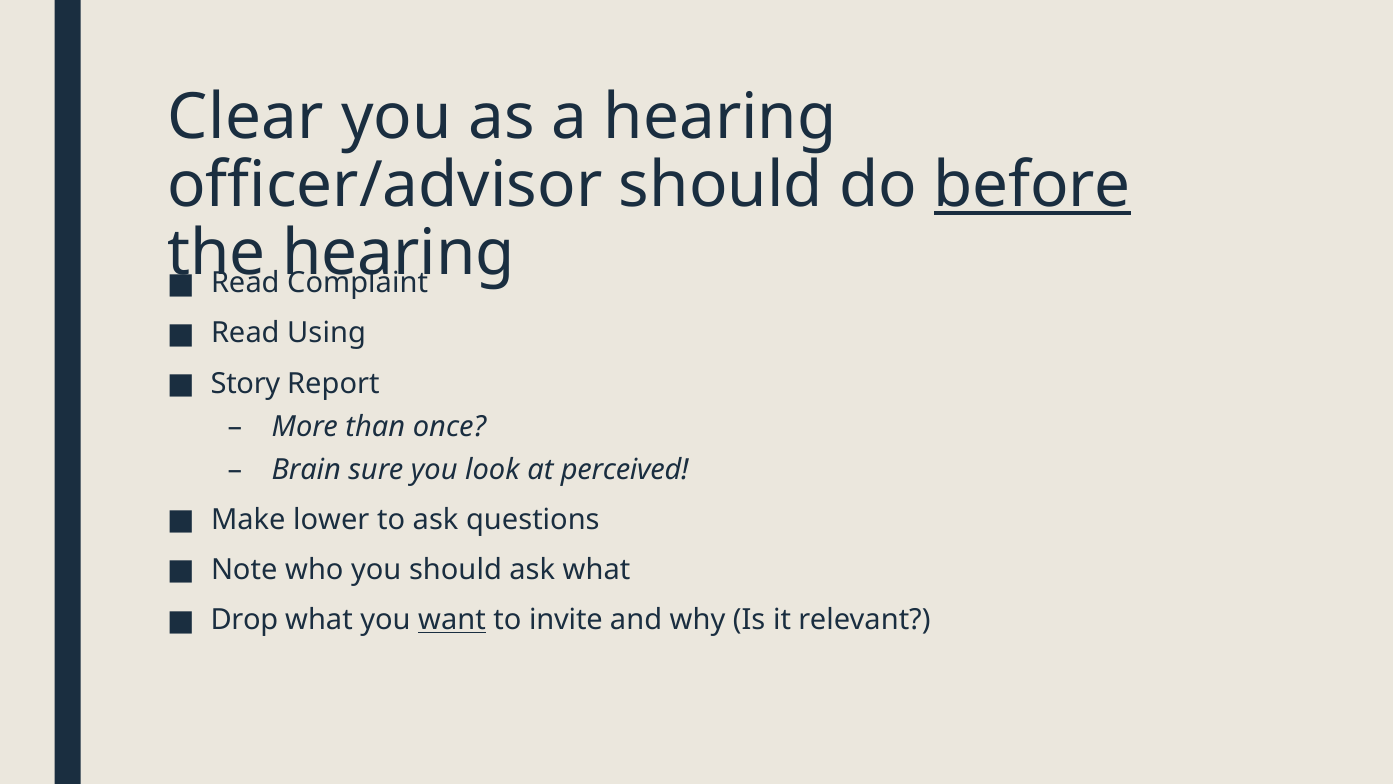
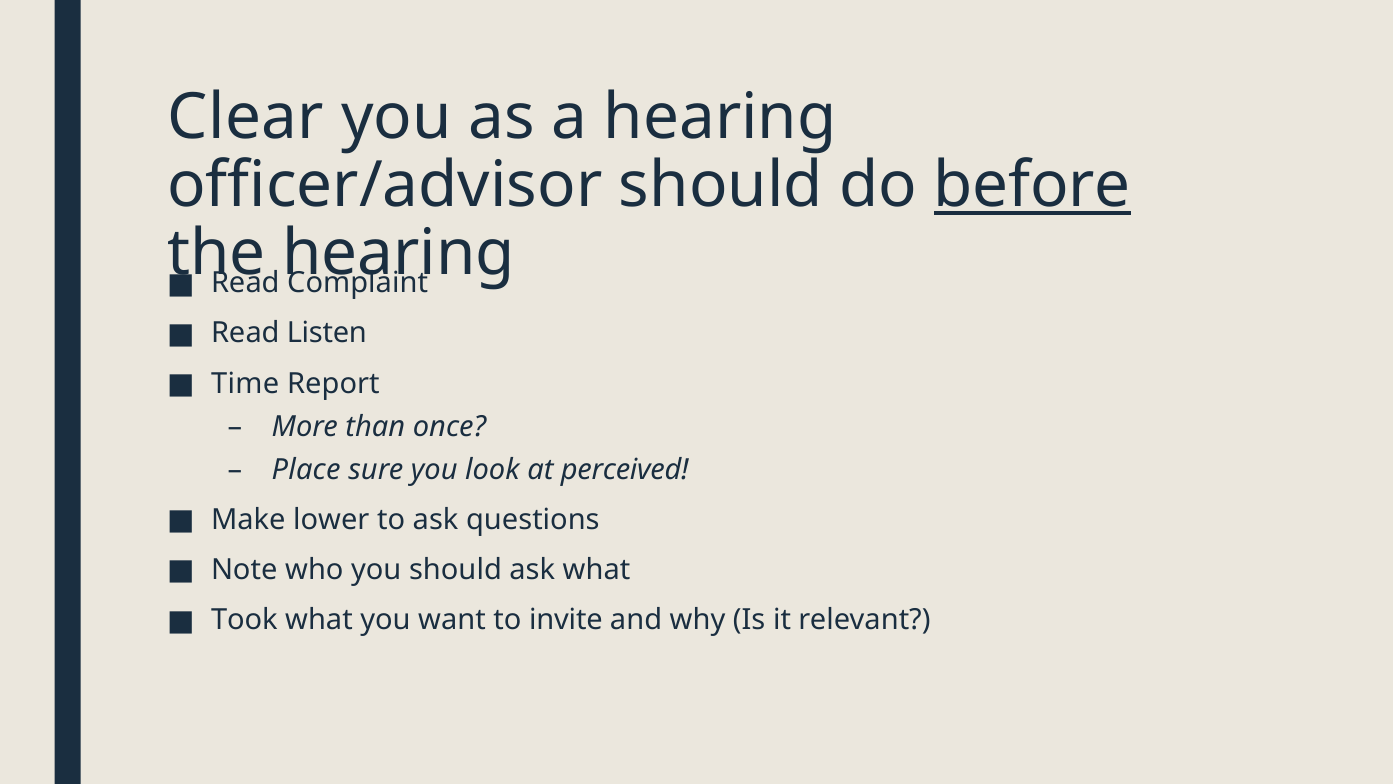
Using: Using -> Listen
Story: Story -> Time
Brain: Brain -> Place
Drop: Drop -> Took
want underline: present -> none
